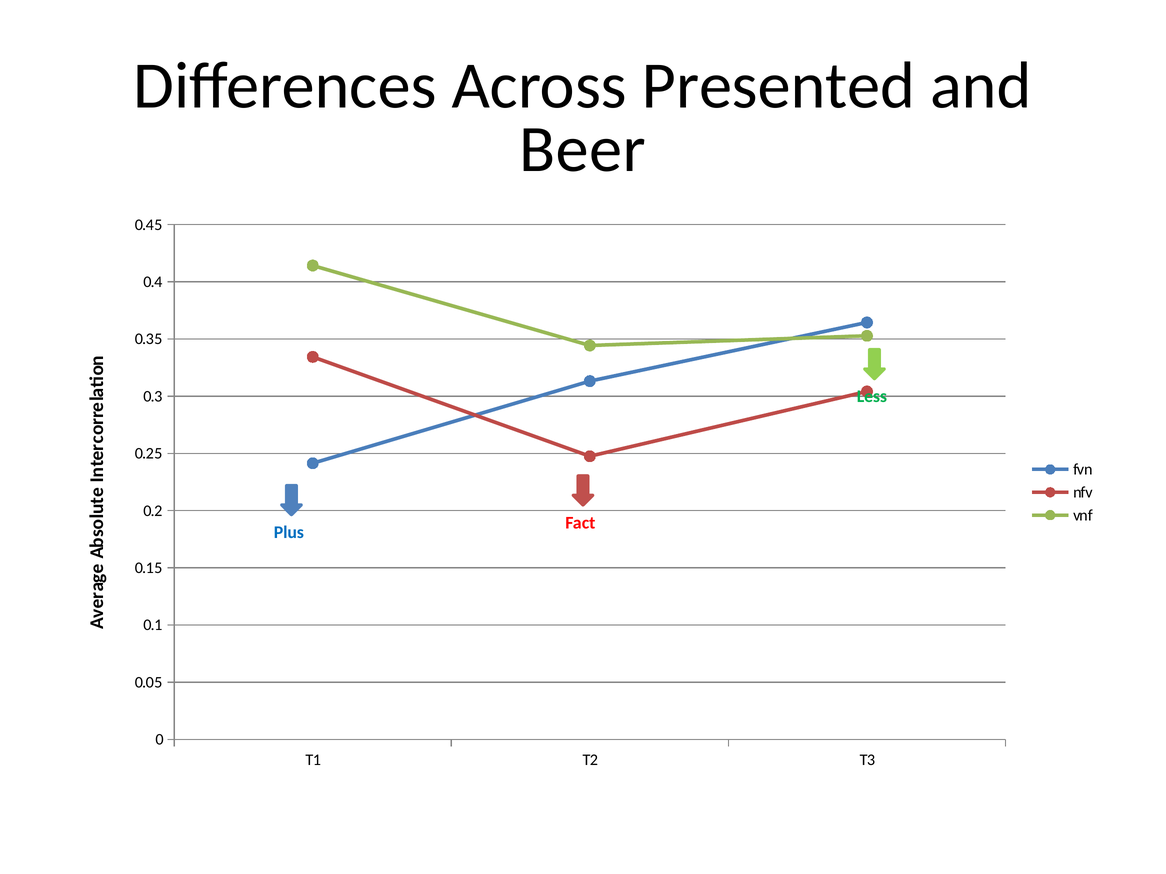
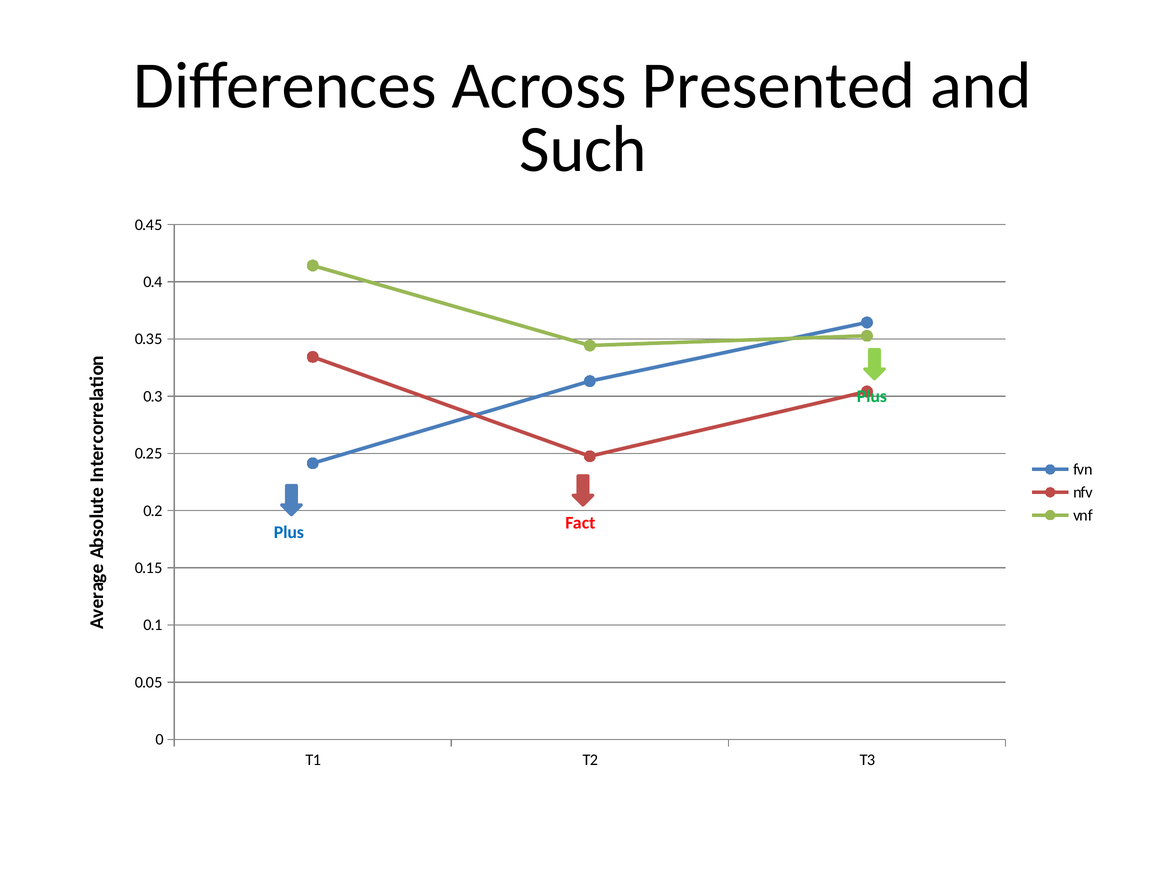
Beer: Beer -> Such
Less at (872, 397): Less -> Plus
